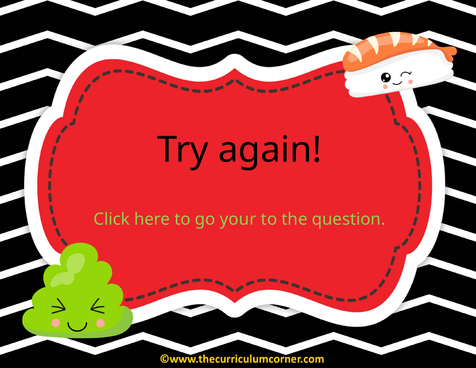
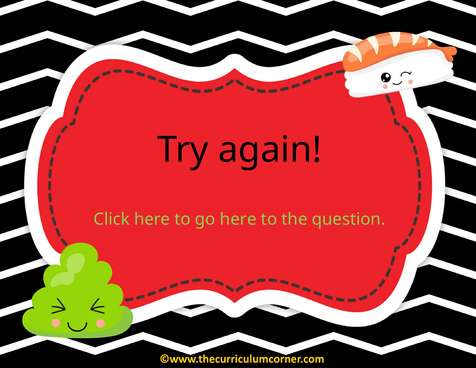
go your: your -> here
